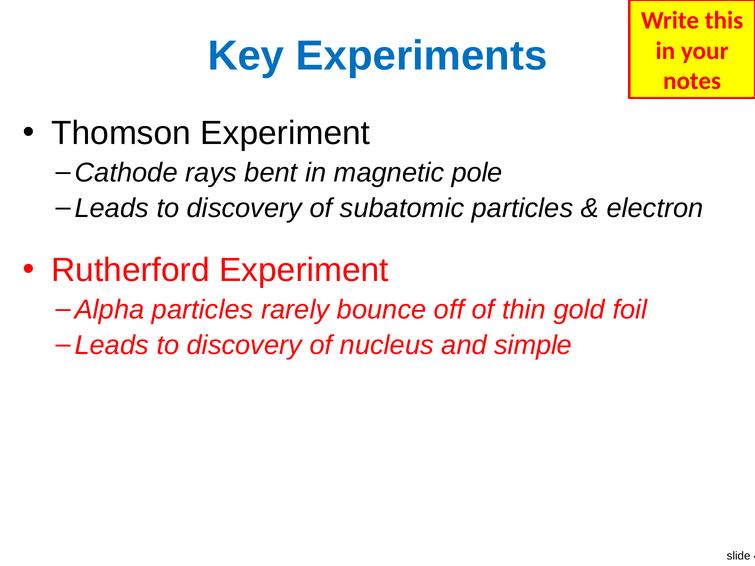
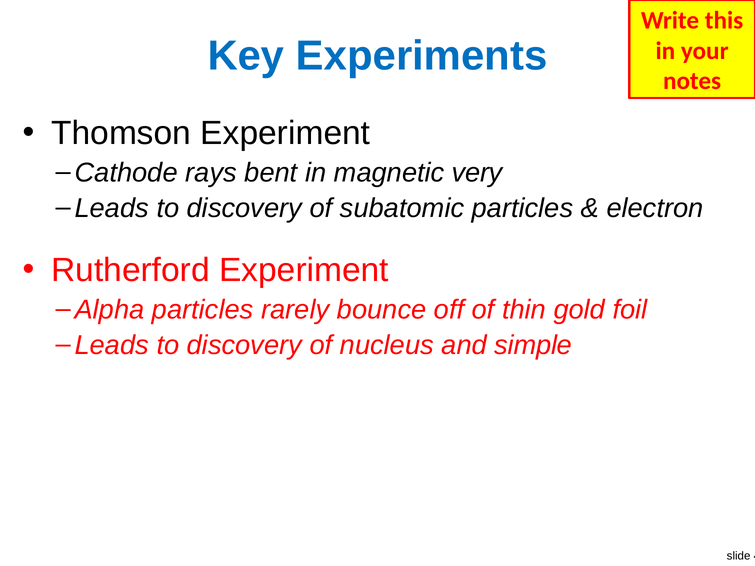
pole: pole -> very
